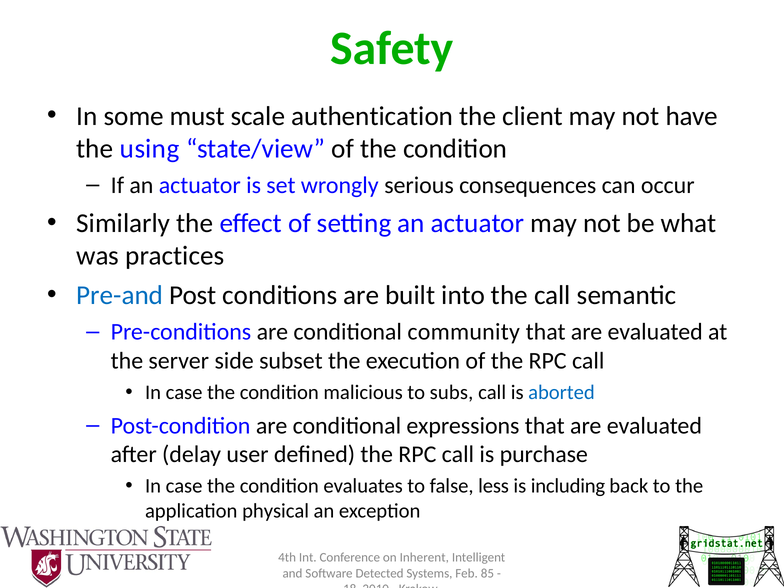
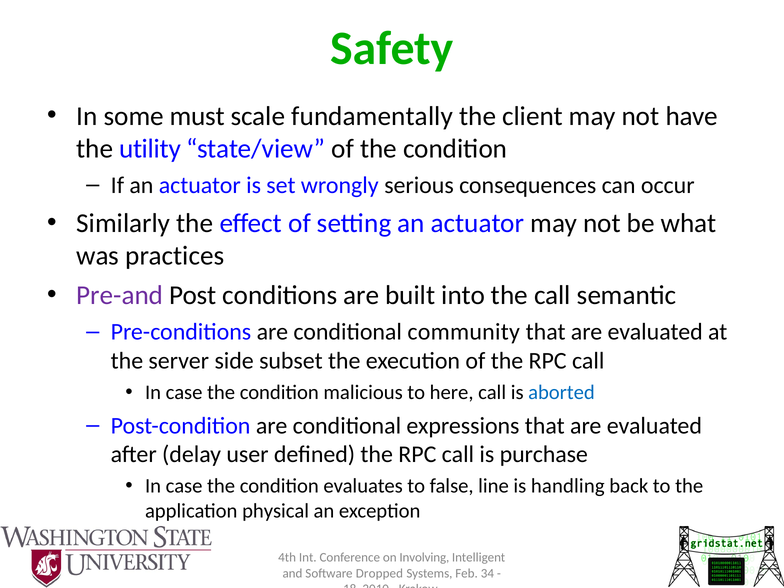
authentication: authentication -> fundamentally
using: using -> utility
Pre-and colour: blue -> purple
subs: subs -> here
less: less -> line
including: including -> handling
Inherent: Inherent -> Involving
Detected: Detected -> Dropped
85: 85 -> 34
